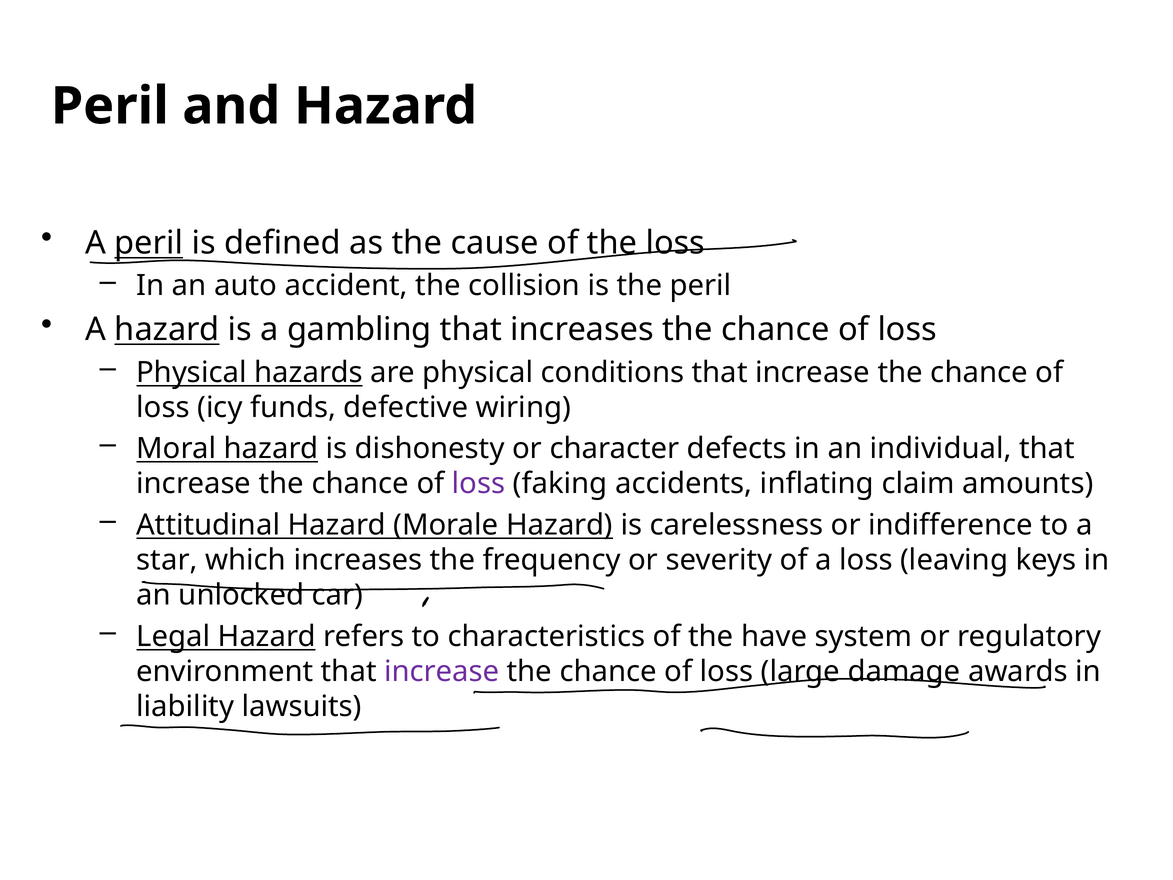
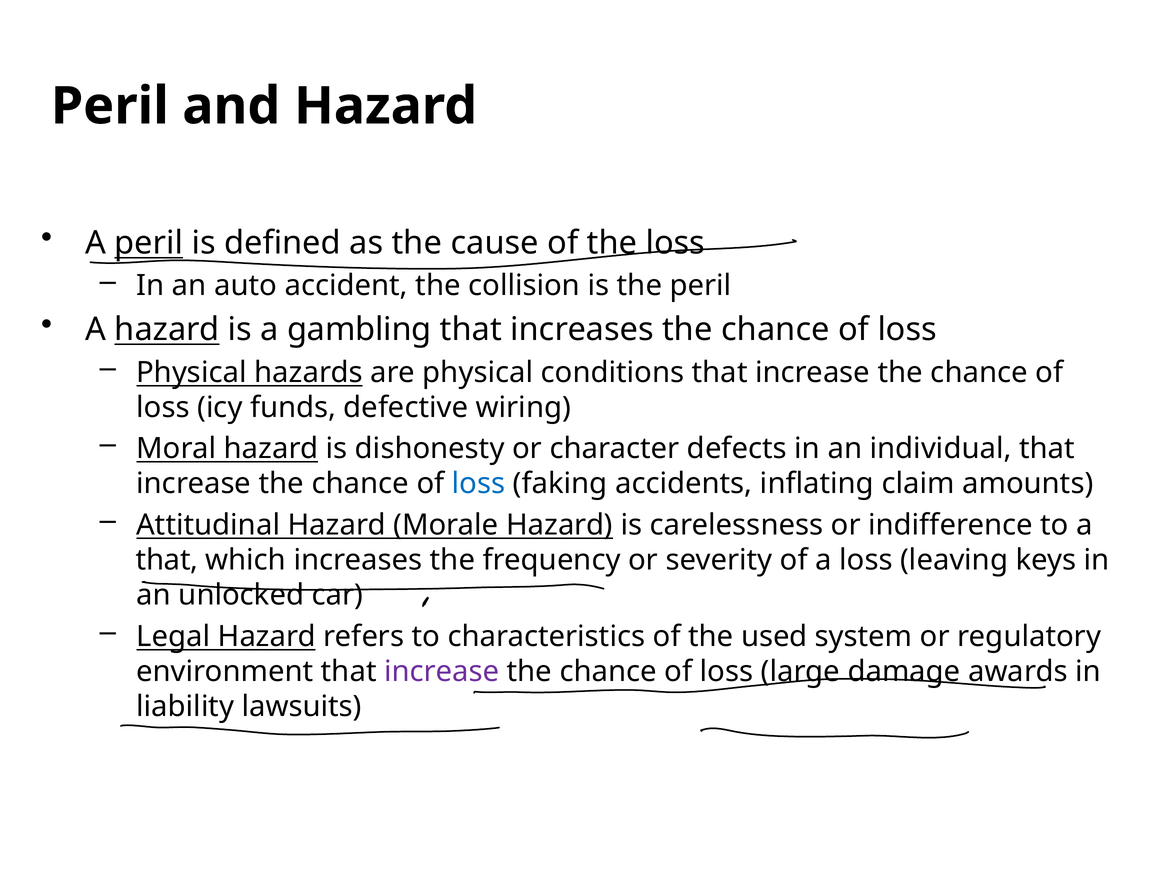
loss at (479, 484) colour: purple -> blue
star at (167, 560): star -> that
have: have -> used
